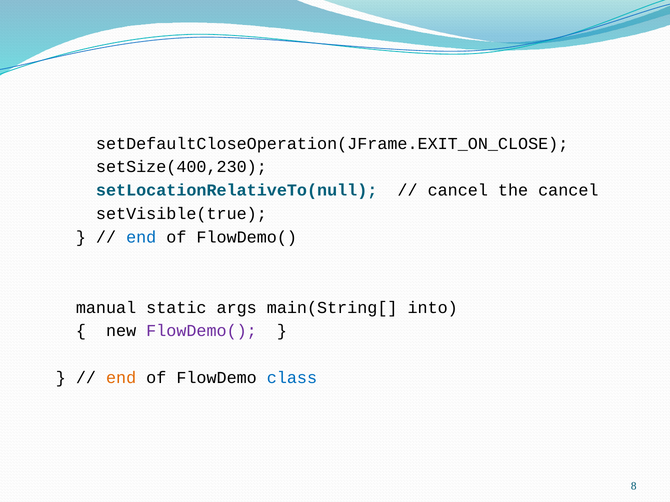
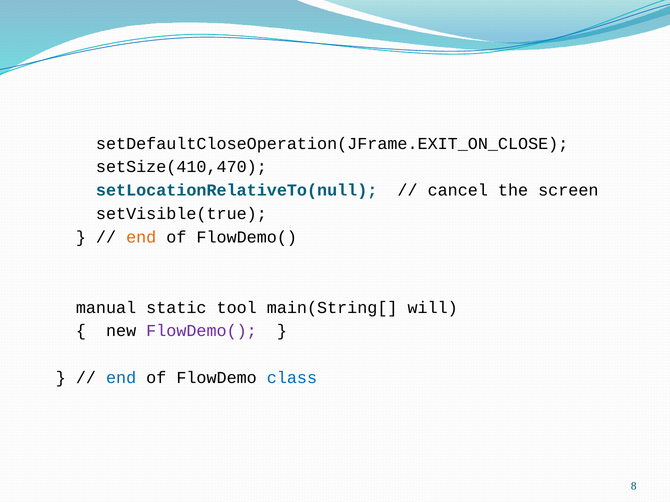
setSize(400,230: setSize(400,230 -> setSize(410,470
the cancel: cancel -> screen
end at (141, 237) colour: blue -> orange
args: args -> tool
into: into -> will
end at (121, 378) colour: orange -> blue
